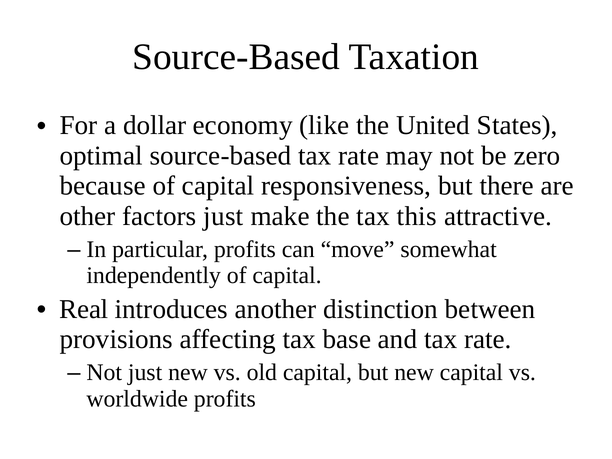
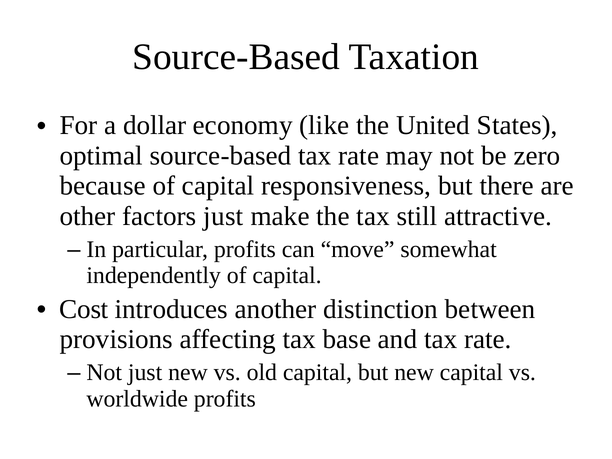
this: this -> still
Real: Real -> Cost
